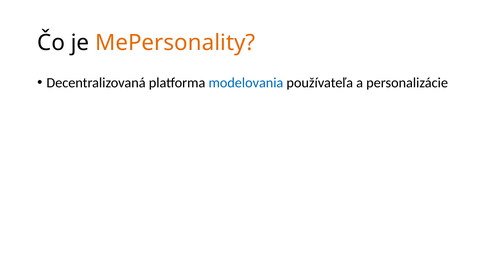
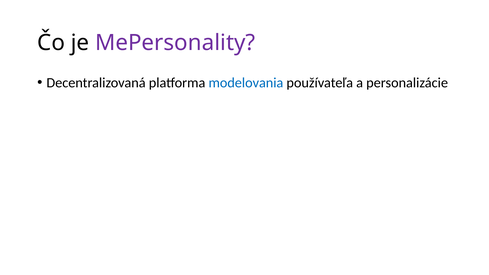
MePersonality colour: orange -> purple
